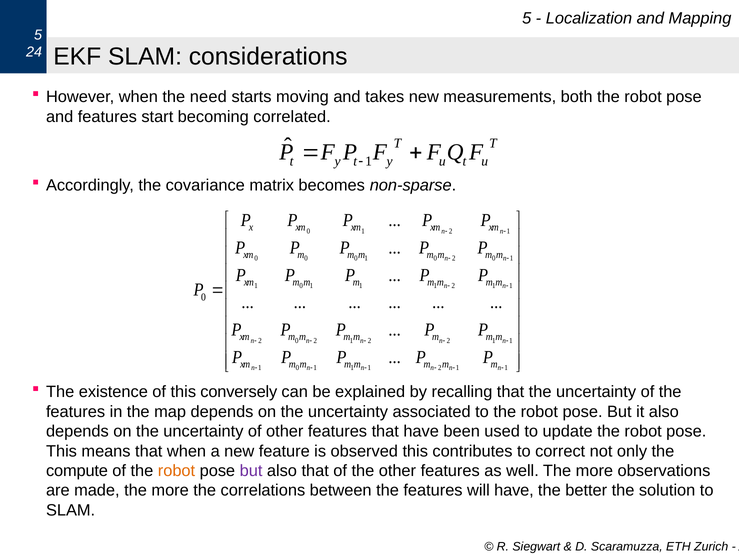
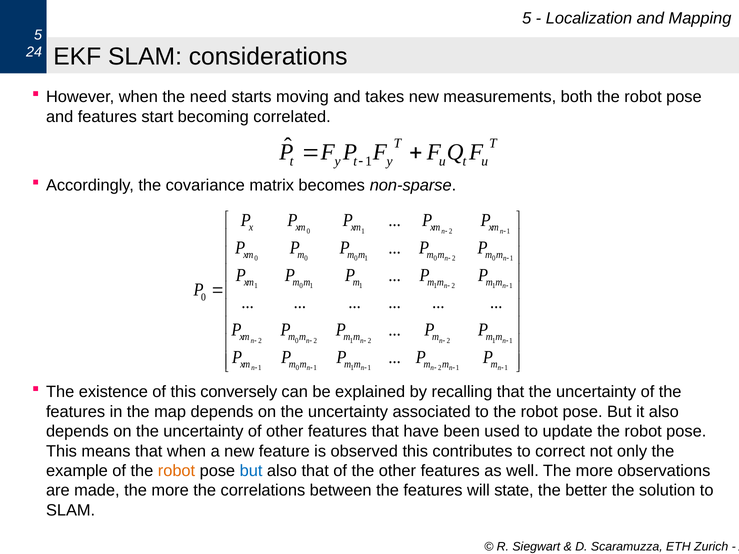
compute: compute -> example
but at (251, 471) colour: purple -> blue
will have: have -> state
